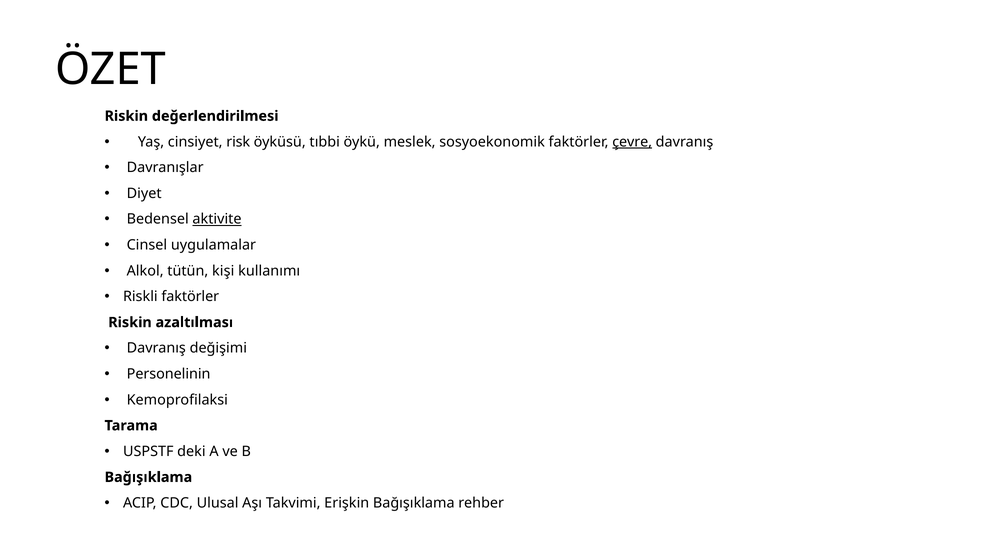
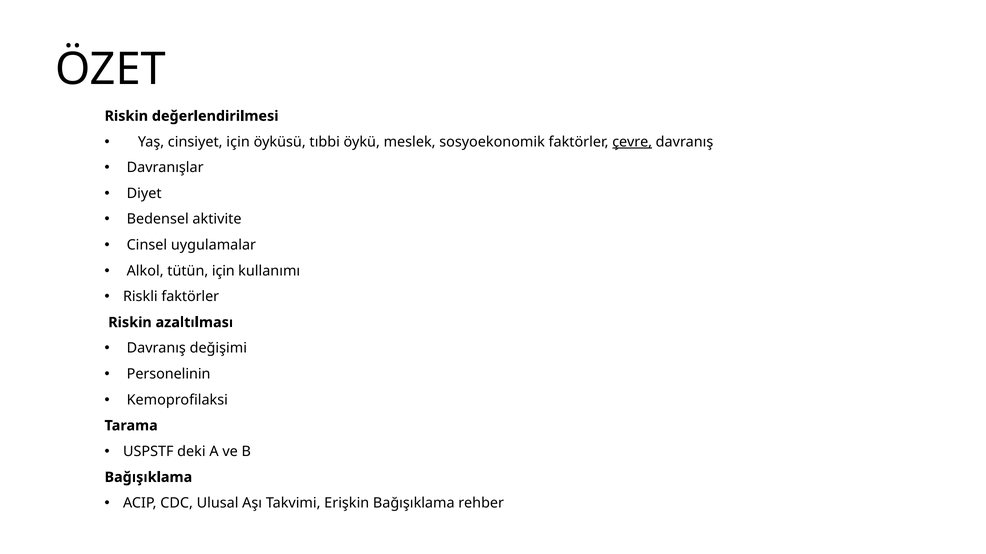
cinsiyet risk: risk -> için
aktivite underline: present -> none
tütün kişi: kişi -> için
